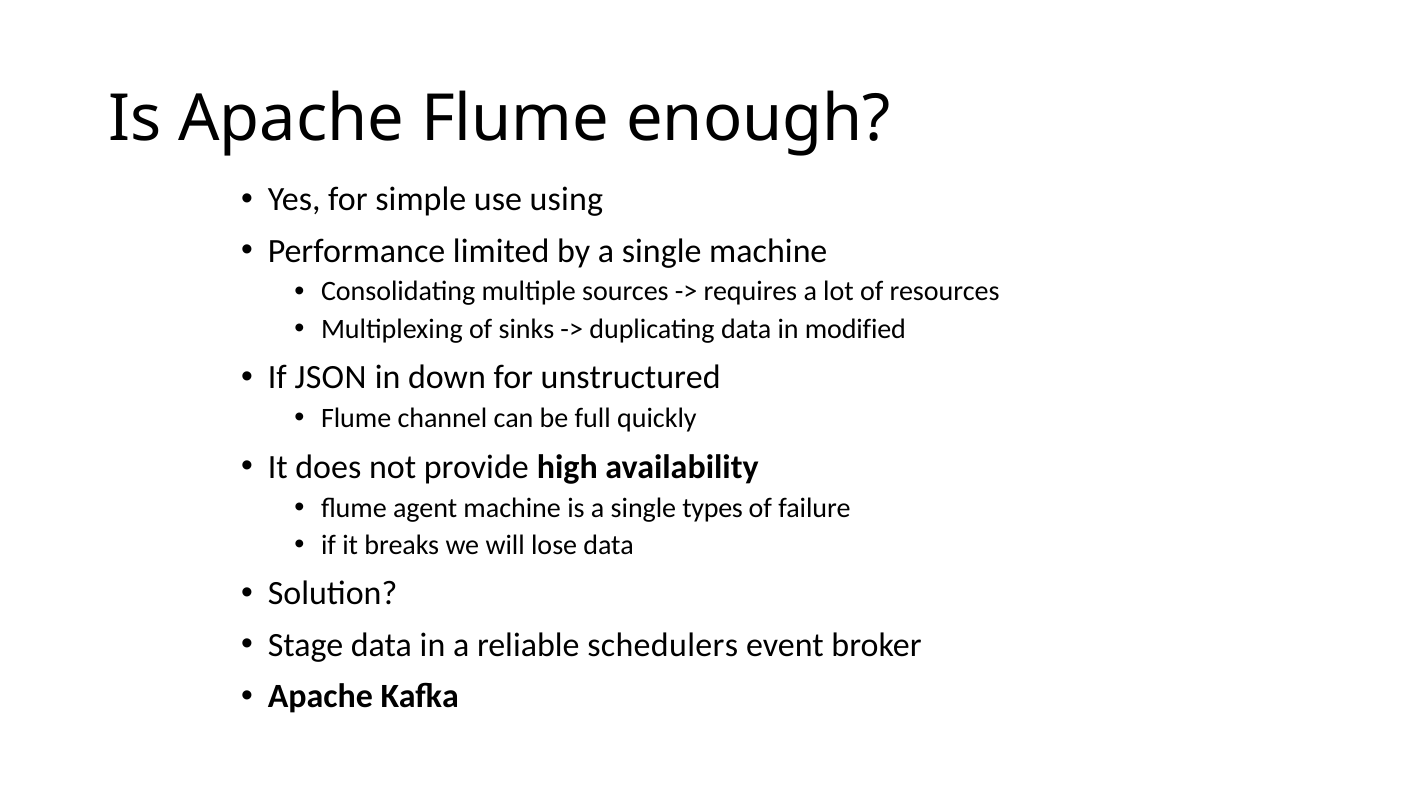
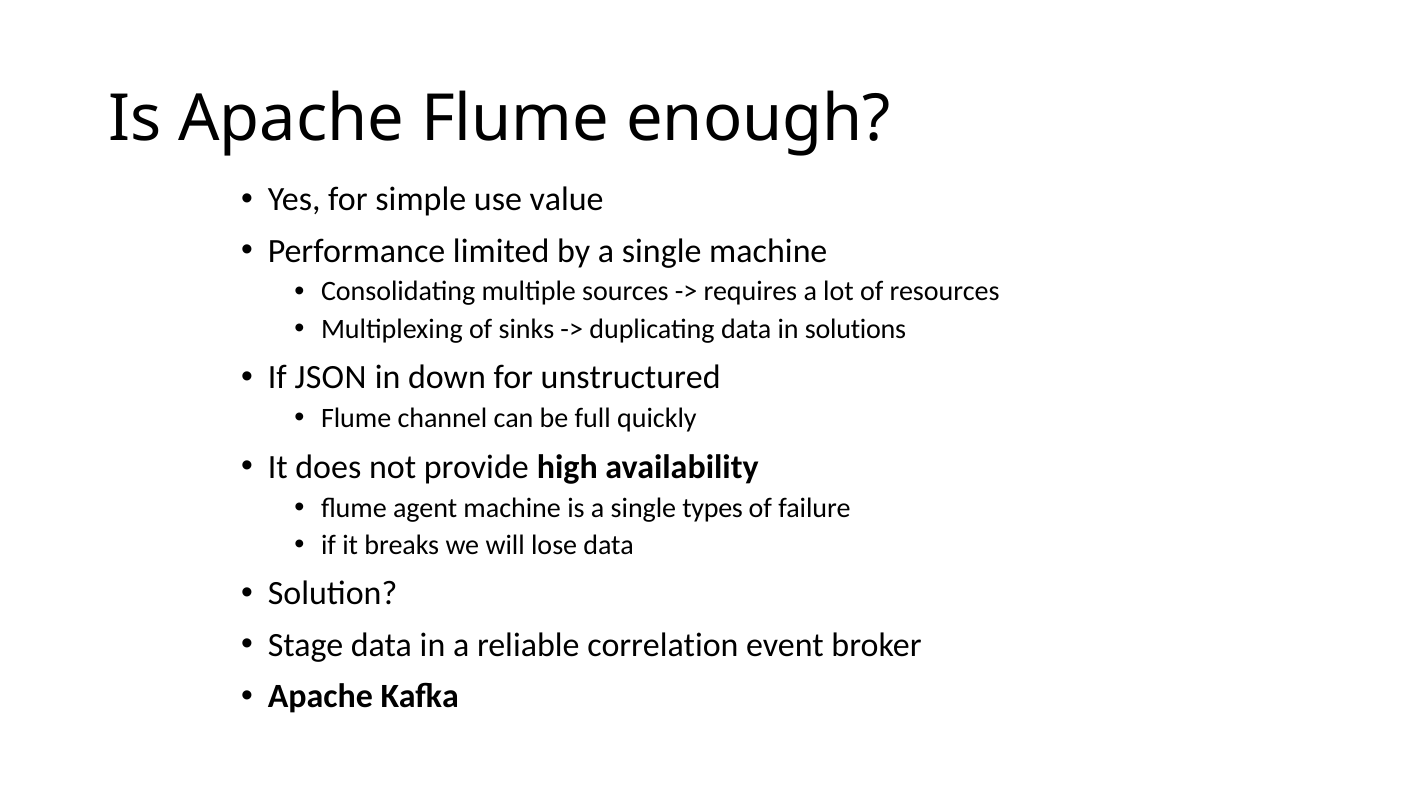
using: using -> value
modified: modified -> solutions
schedulers: schedulers -> correlation
